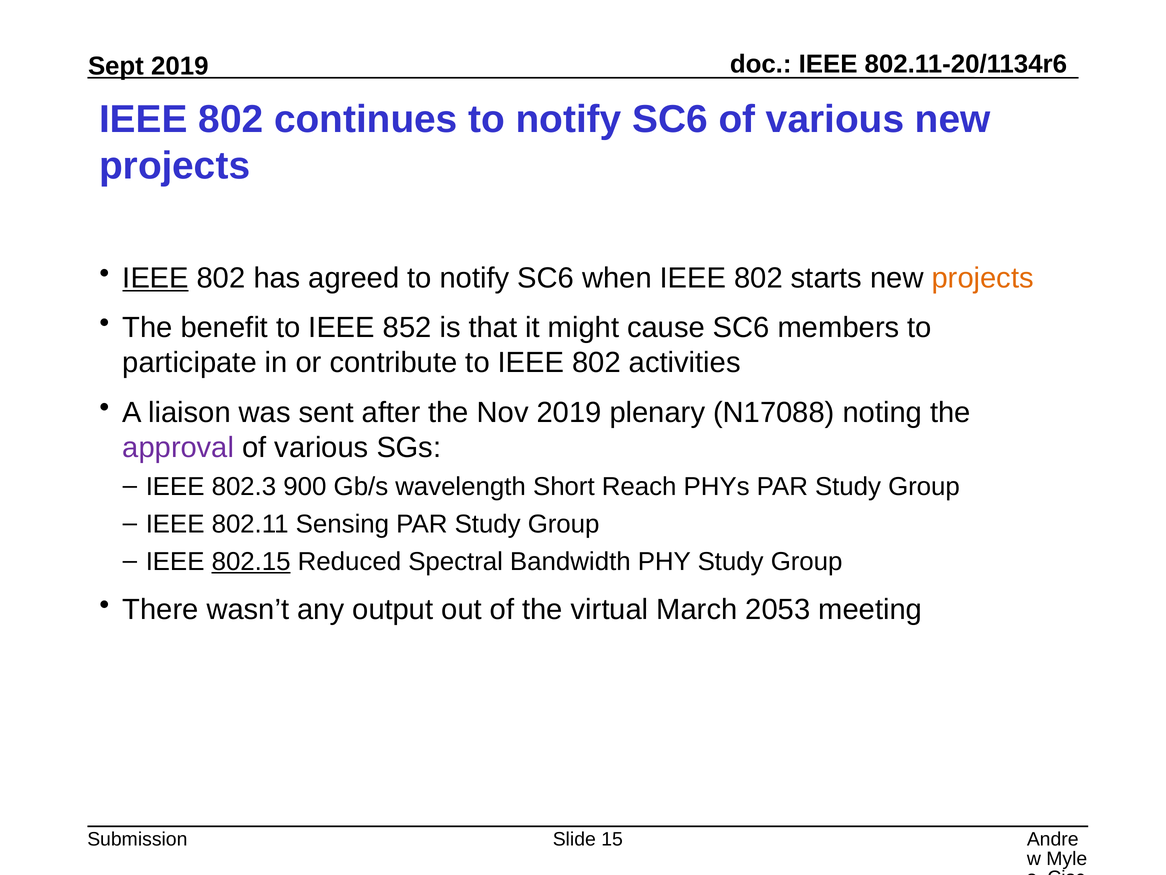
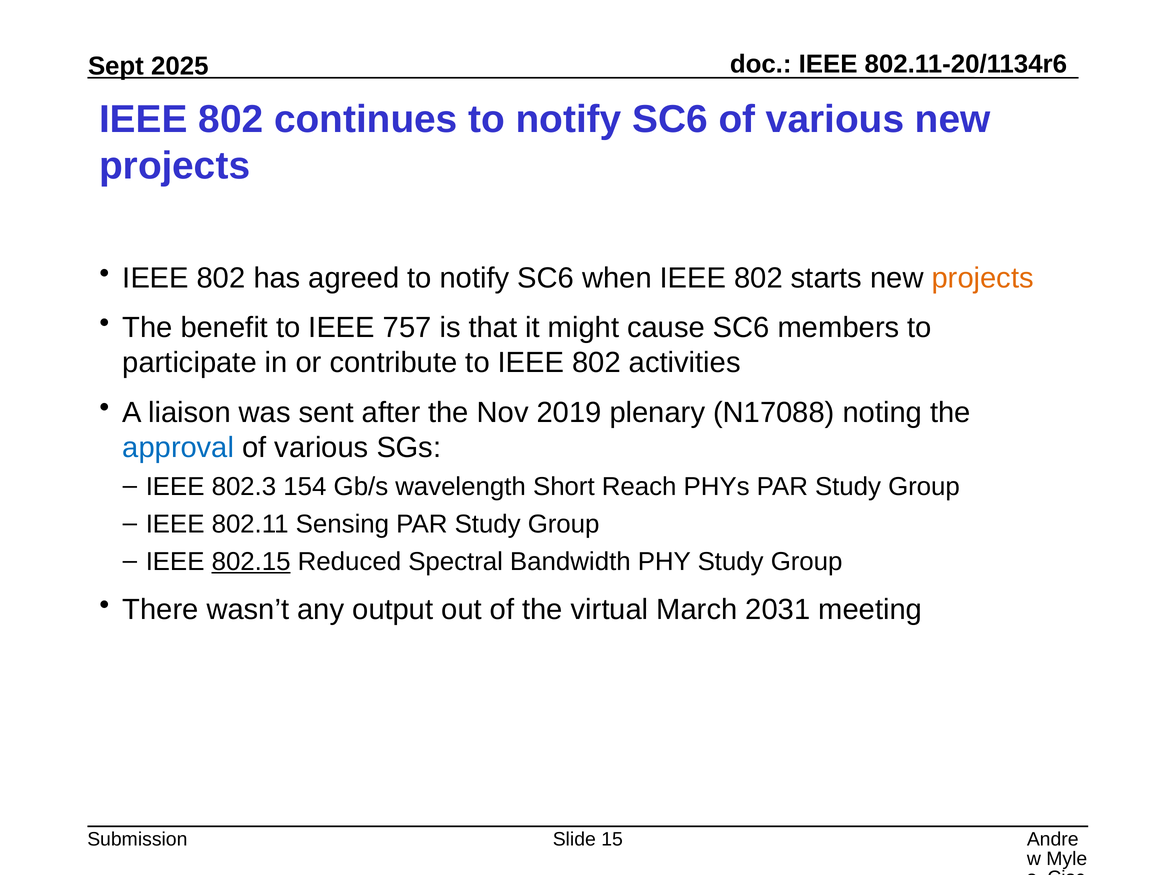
2019 at (180, 66): 2019 -> 2025
IEEE at (156, 278) underline: present -> none
852: 852 -> 757
approval colour: purple -> blue
900: 900 -> 154
2053: 2053 -> 2031
